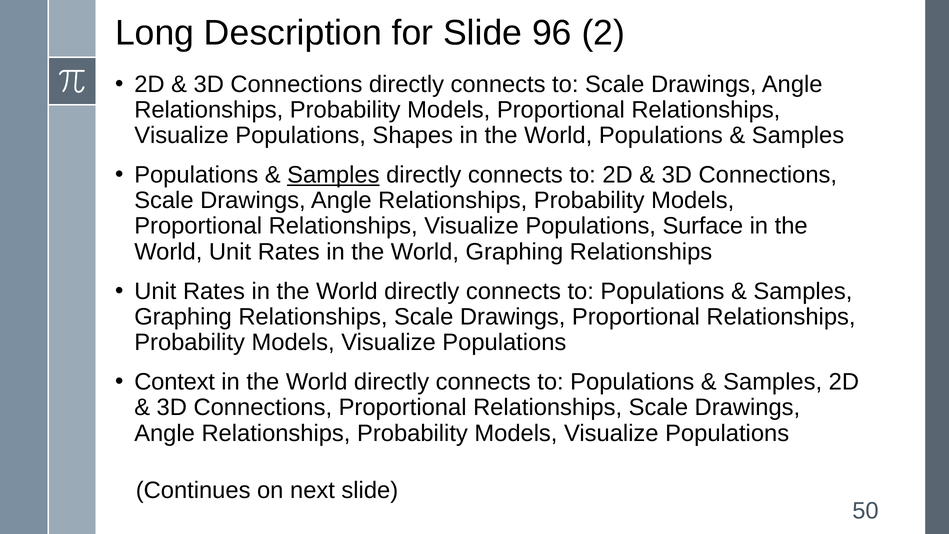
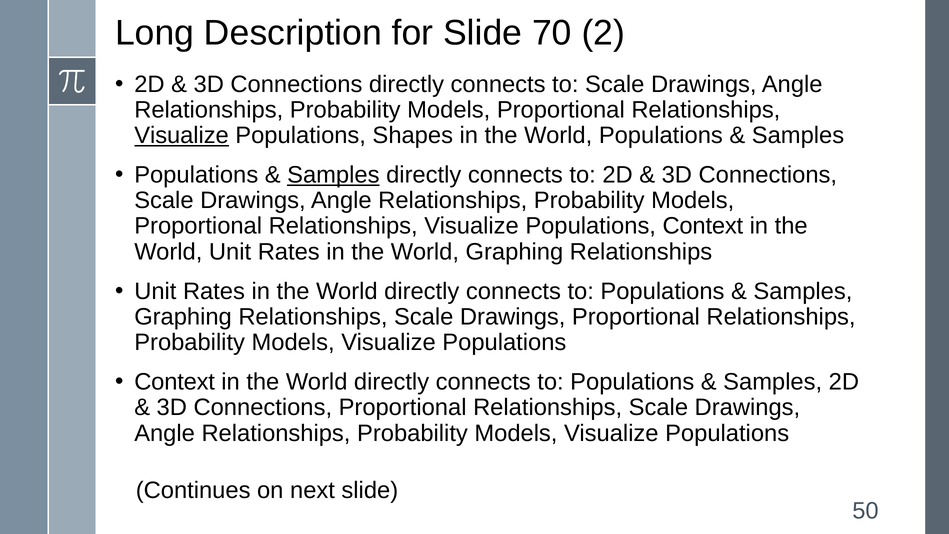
96: 96 -> 70
Visualize at (182, 135) underline: none -> present
Populations Surface: Surface -> Context
